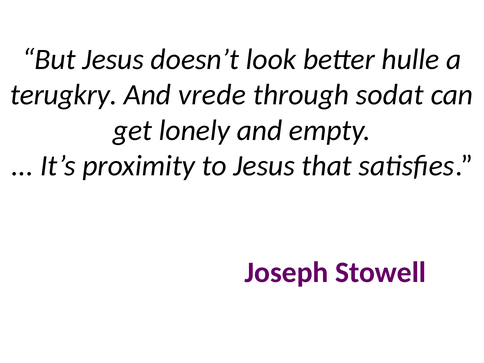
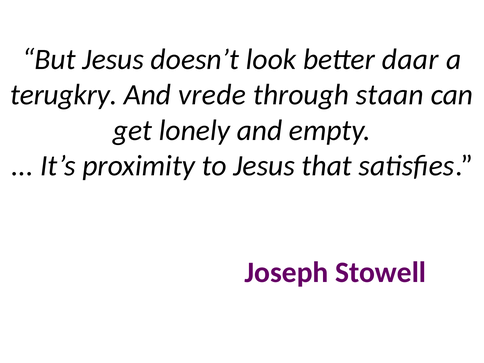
hulle: hulle -> daar
sodat: sodat -> staan
